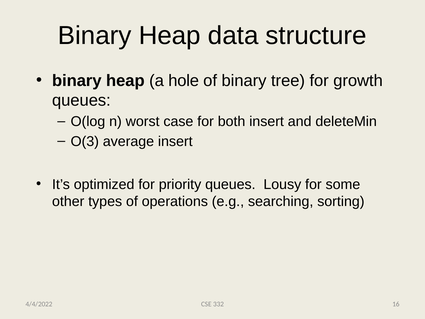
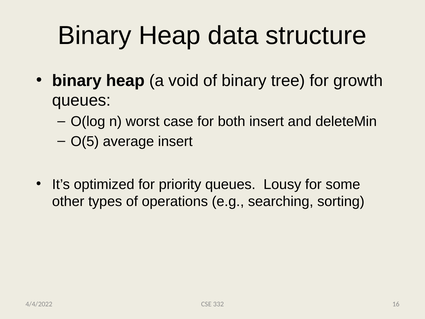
hole: hole -> void
O(3: O(3 -> O(5
